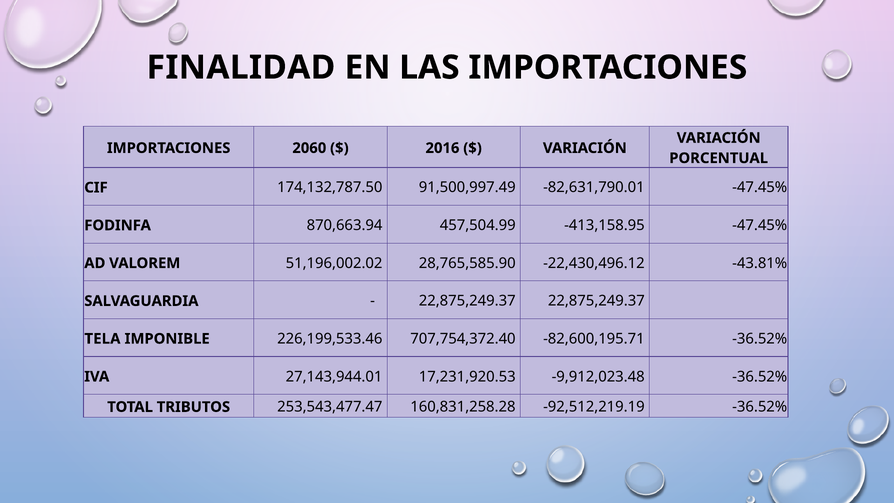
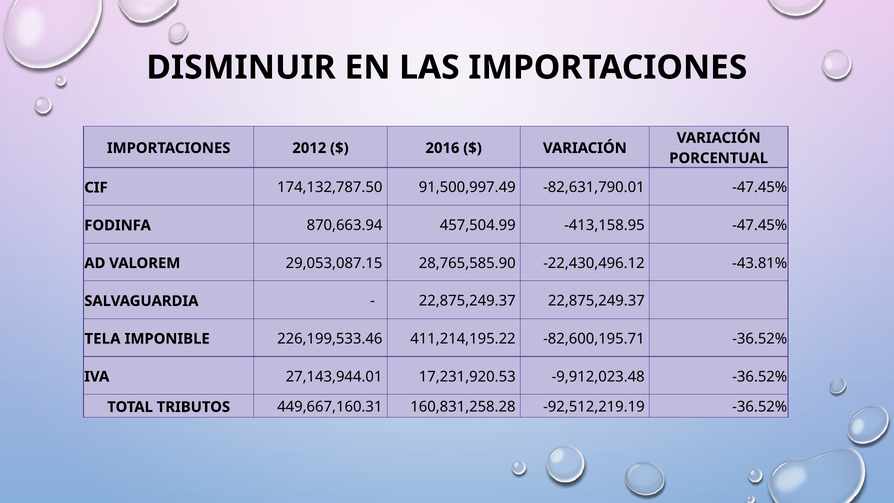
FINALIDAD: FINALIDAD -> DISMINUIR
2060: 2060 -> 2012
51,196,002.02: 51,196,002.02 -> 29,053,087.15
707,754,372.40: 707,754,372.40 -> 411,214,195.22
253,543,477.47: 253,543,477.47 -> 449,667,160.31
